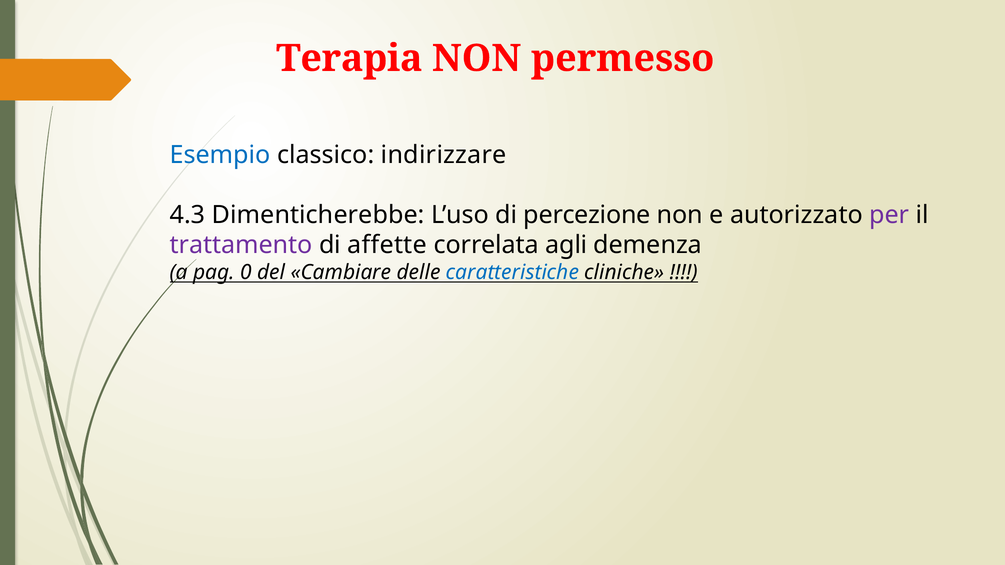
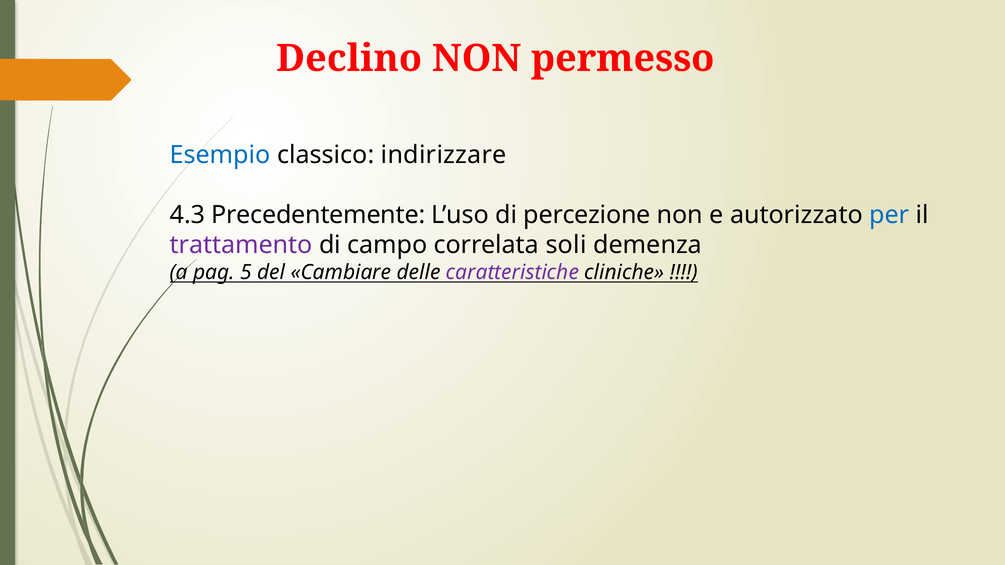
Terapia: Terapia -> Declino
Dimenticherebbe: Dimenticherebbe -> Precedentemente
per colour: purple -> blue
affette: affette -> campo
agli: agli -> soli
0: 0 -> 5
caratteristiche colour: blue -> purple
